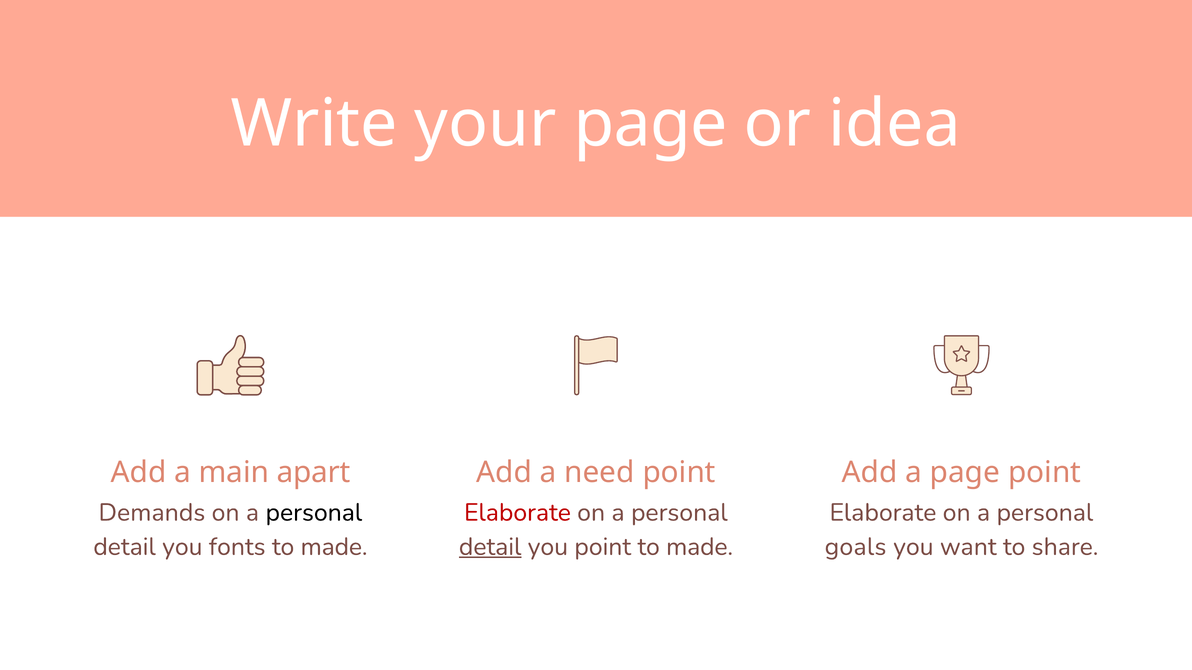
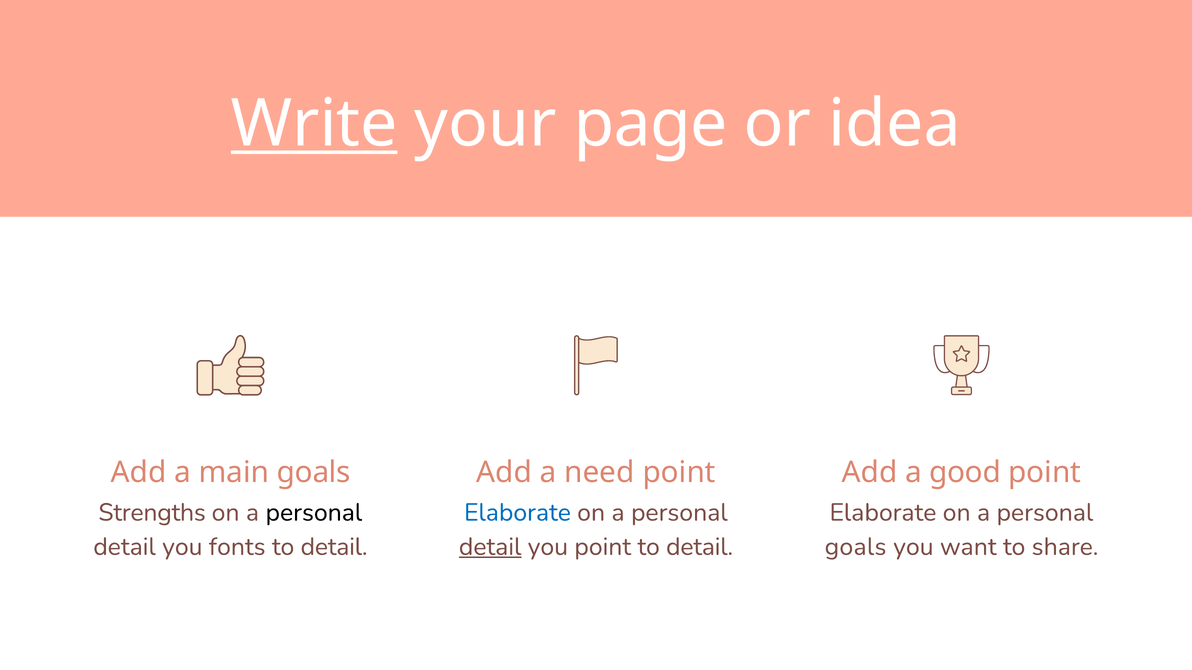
Write underline: none -> present
main apart: apart -> goals
a page: page -> good
Demands: Demands -> Strengths
Elaborate at (517, 513) colour: red -> blue
made at (334, 547): made -> detail
made at (700, 547): made -> detail
